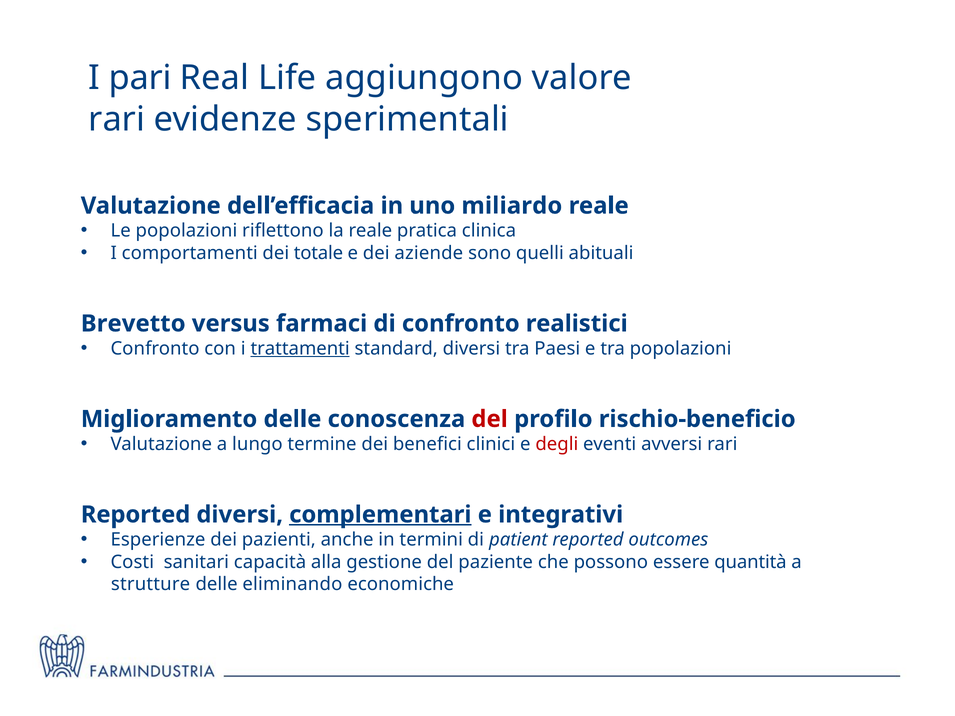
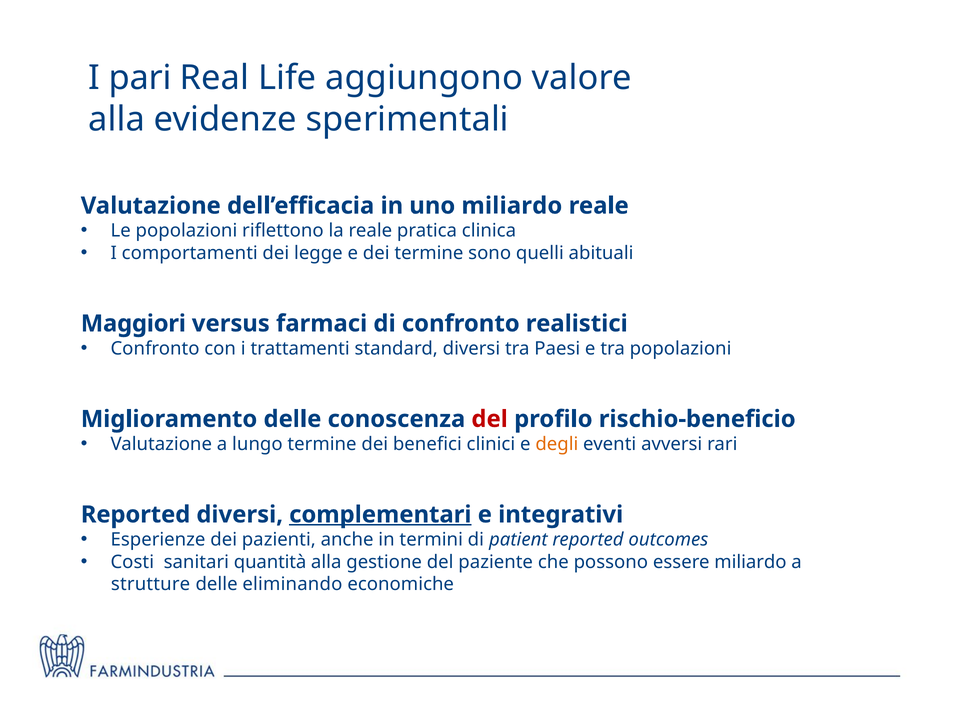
rari at (117, 119): rari -> alla
totale: totale -> legge
dei aziende: aziende -> termine
Brevetto: Brevetto -> Maggiori
trattamenti underline: present -> none
degli colour: red -> orange
capacità: capacità -> quantità
essere quantità: quantità -> miliardo
